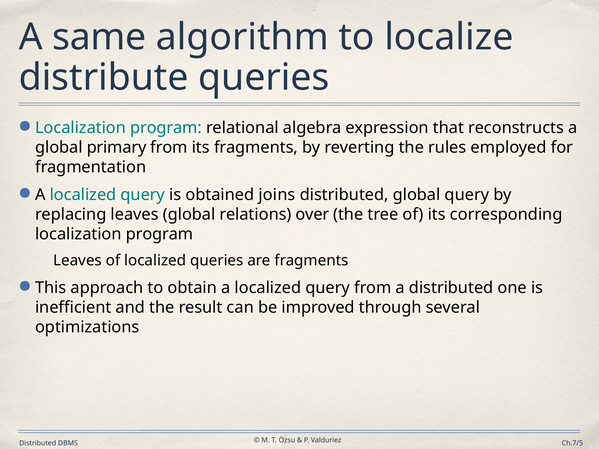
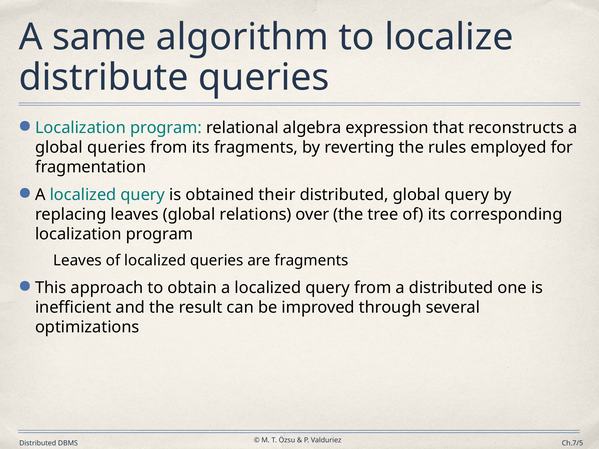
global primary: primary -> queries
joins: joins -> their
